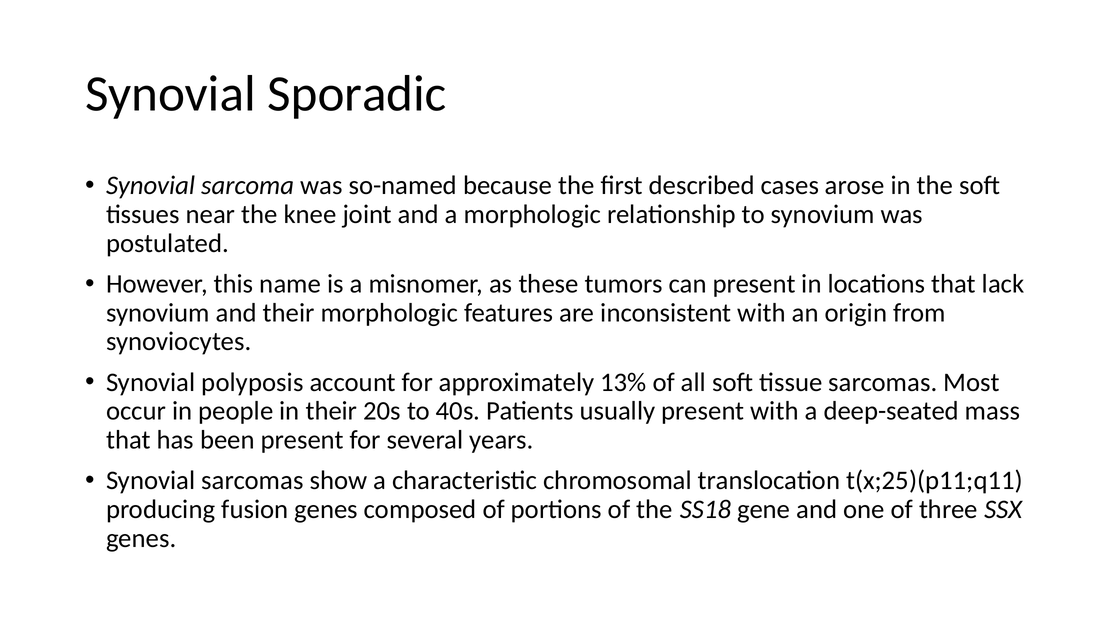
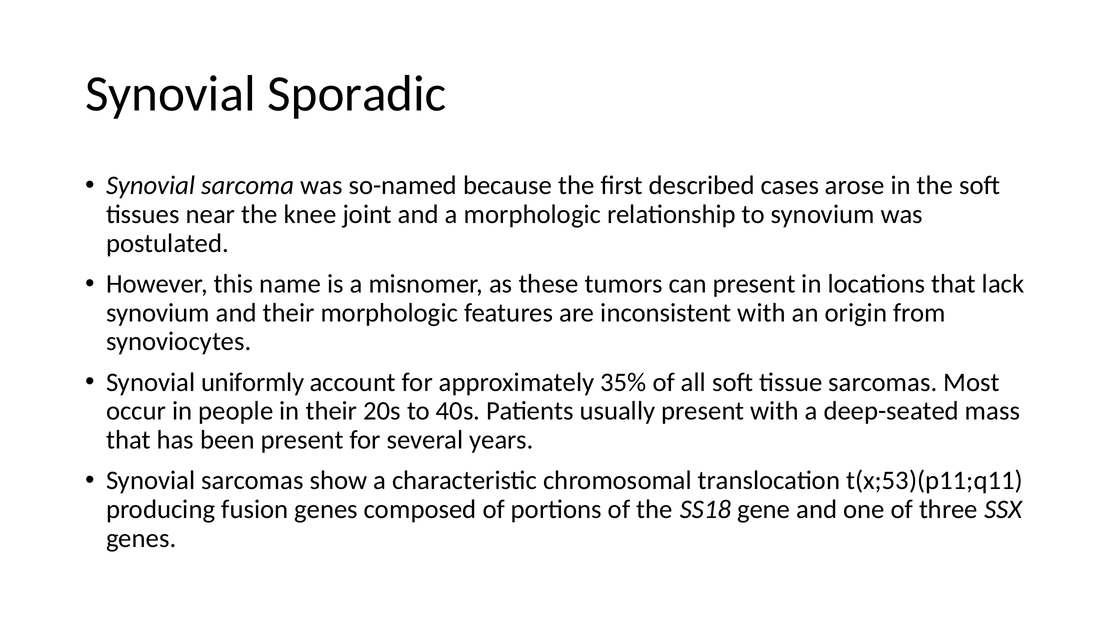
polyposis: polyposis -> uniformly
13%: 13% -> 35%
t(x;25)(p11;q11: t(x;25)(p11;q11 -> t(x;53)(p11;q11
